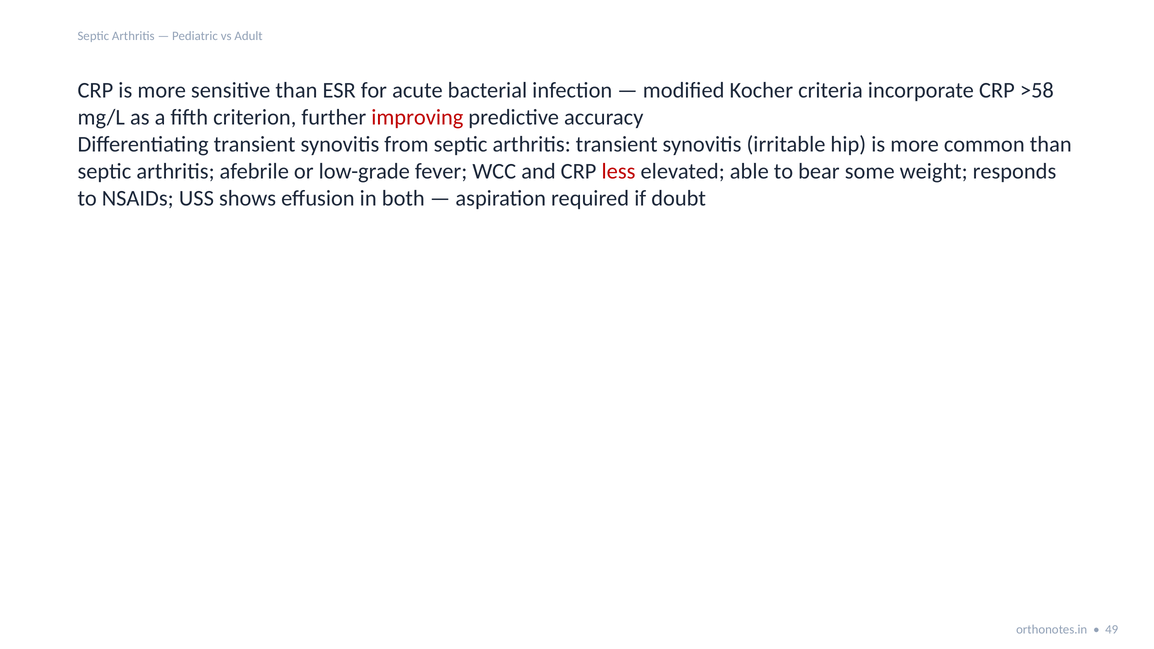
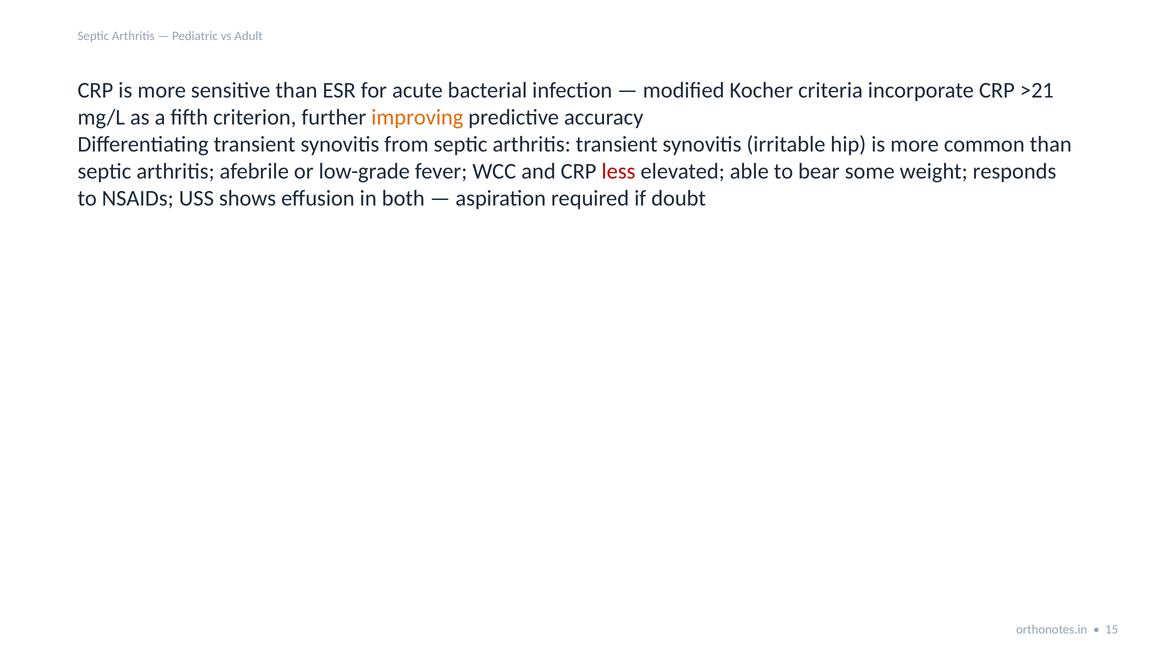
>58: >58 -> >21
improving colour: red -> orange
49: 49 -> 15
